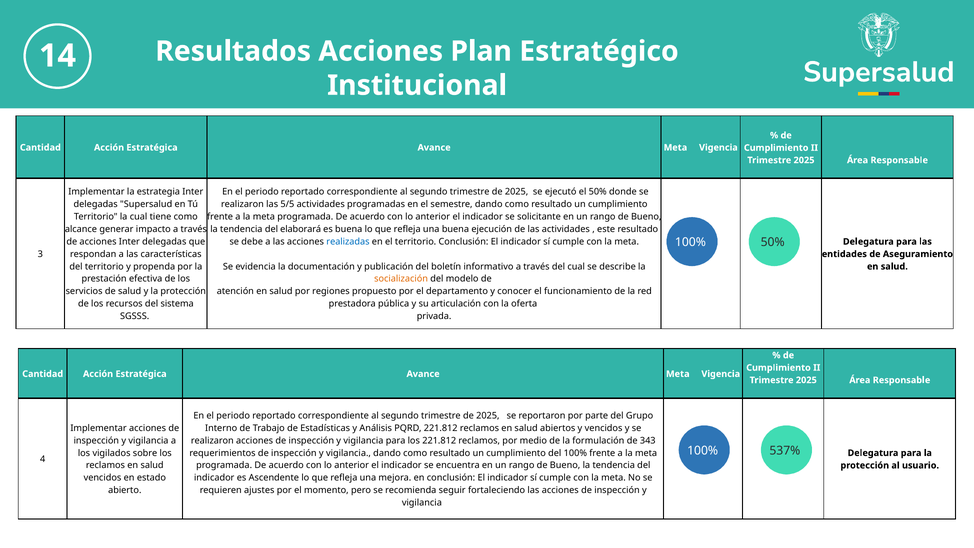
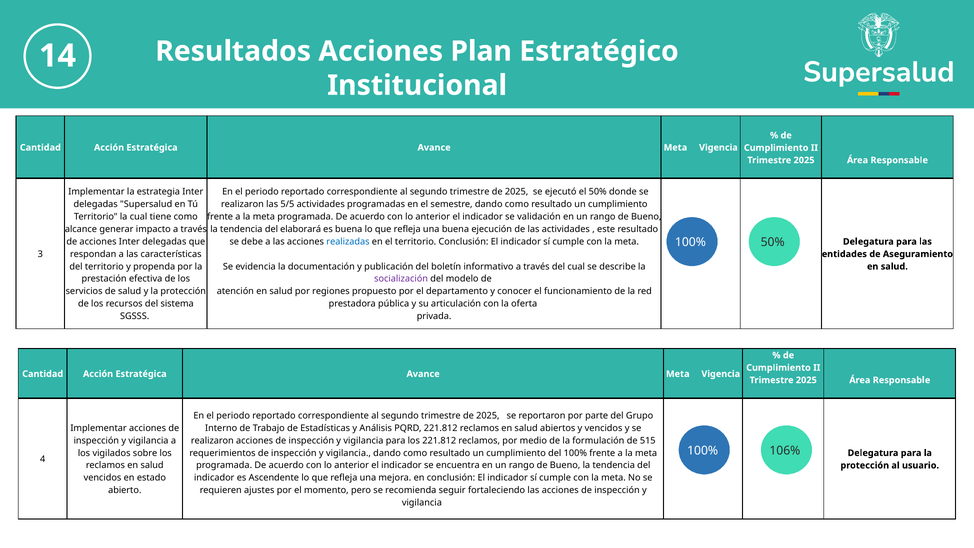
solicitante: solicitante -> validación
socialización colour: orange -> purple
343: 343 -> 515
537%: 537% -> 106%
